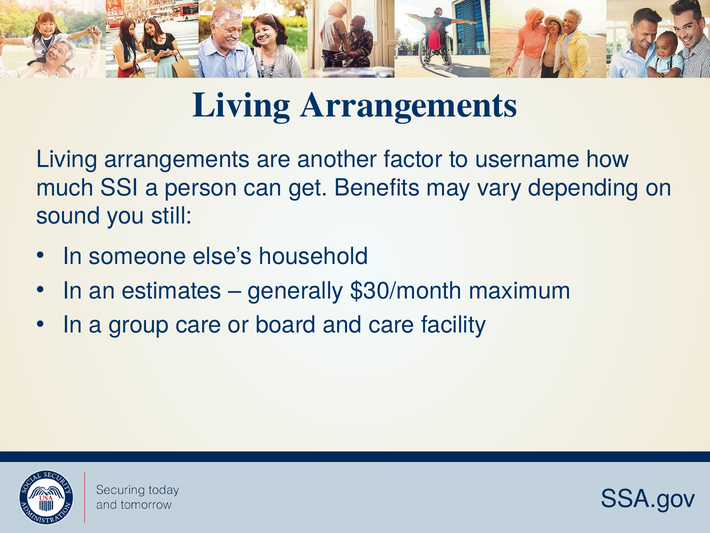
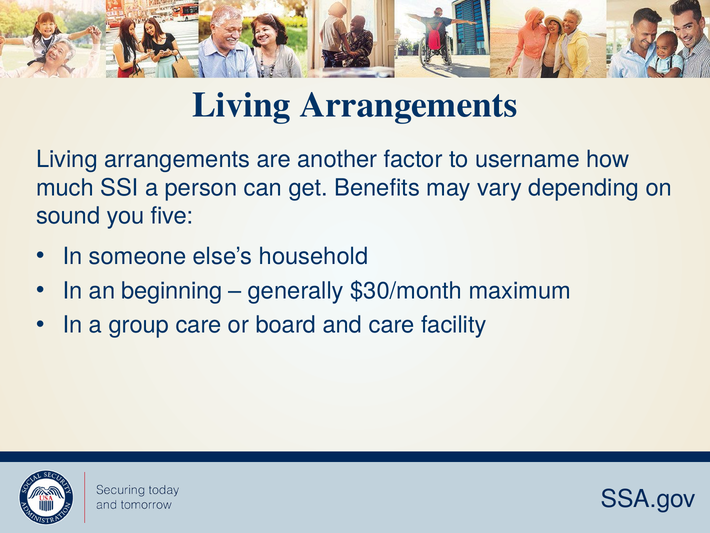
still: still -> five
estimates: estimates -> beginning
